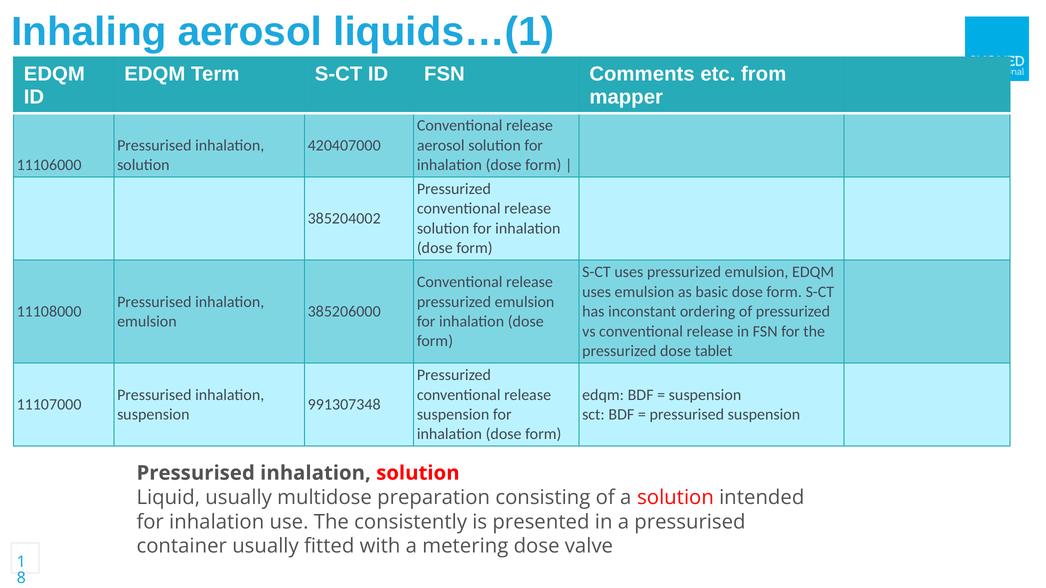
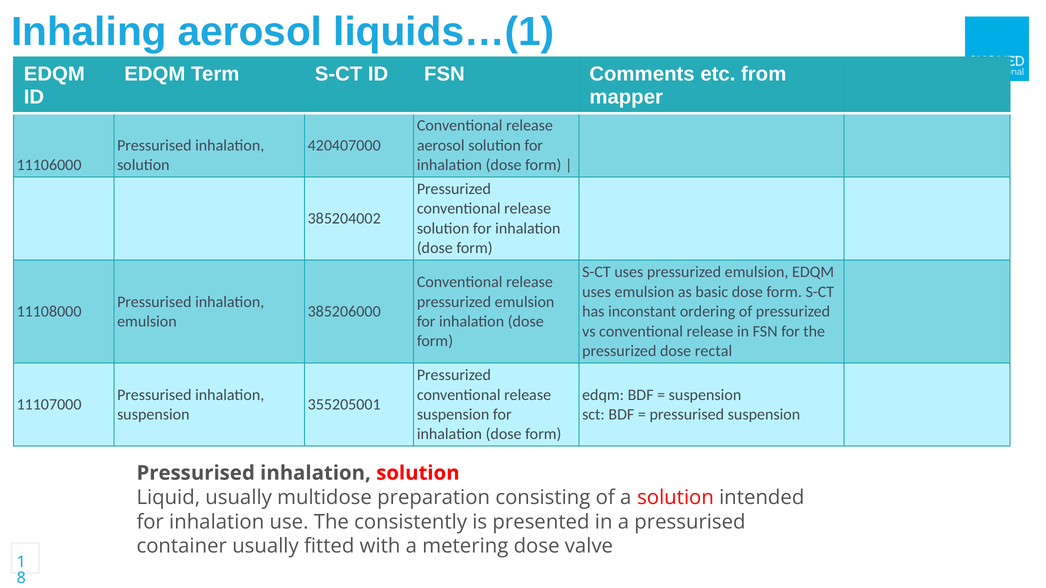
tablet: tablet -> rectal
991307348: 991307348 -> 355205001
